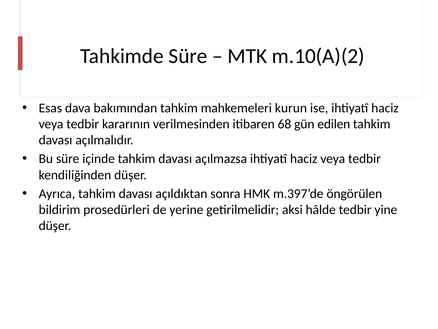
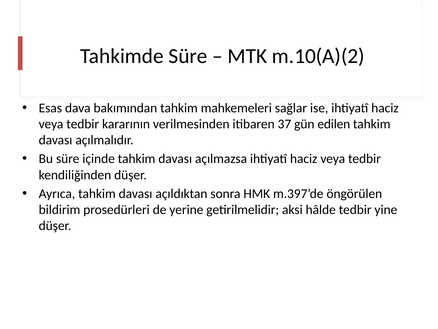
kurun: kurun -> sağlar
68: 68 -> 37
